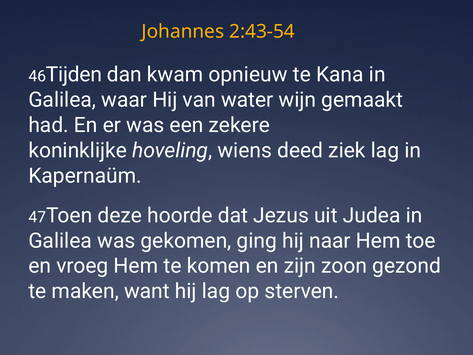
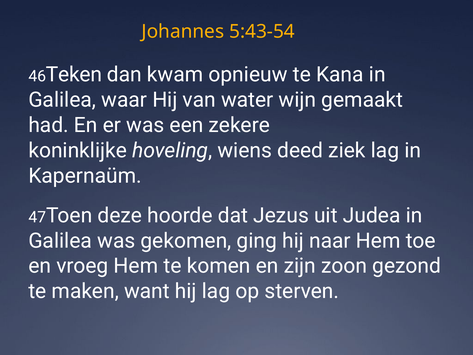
2:43-54: 2:43-54 -> 5:43-54
Tijden: Tijden -> Teken
